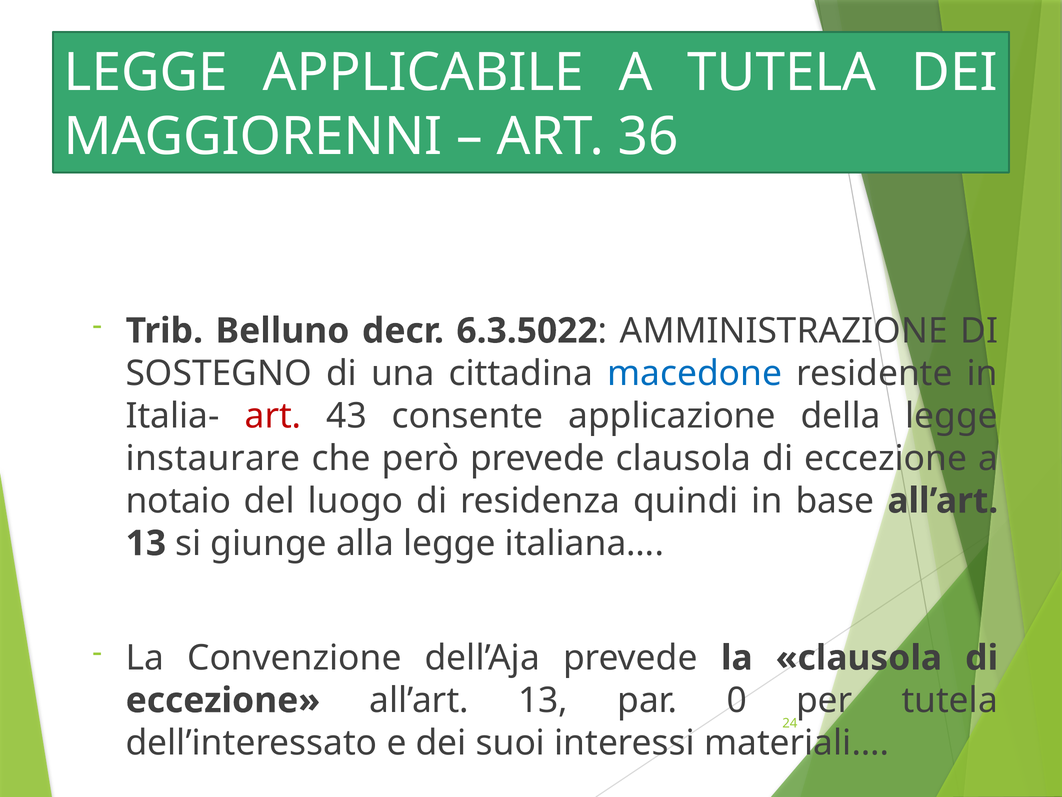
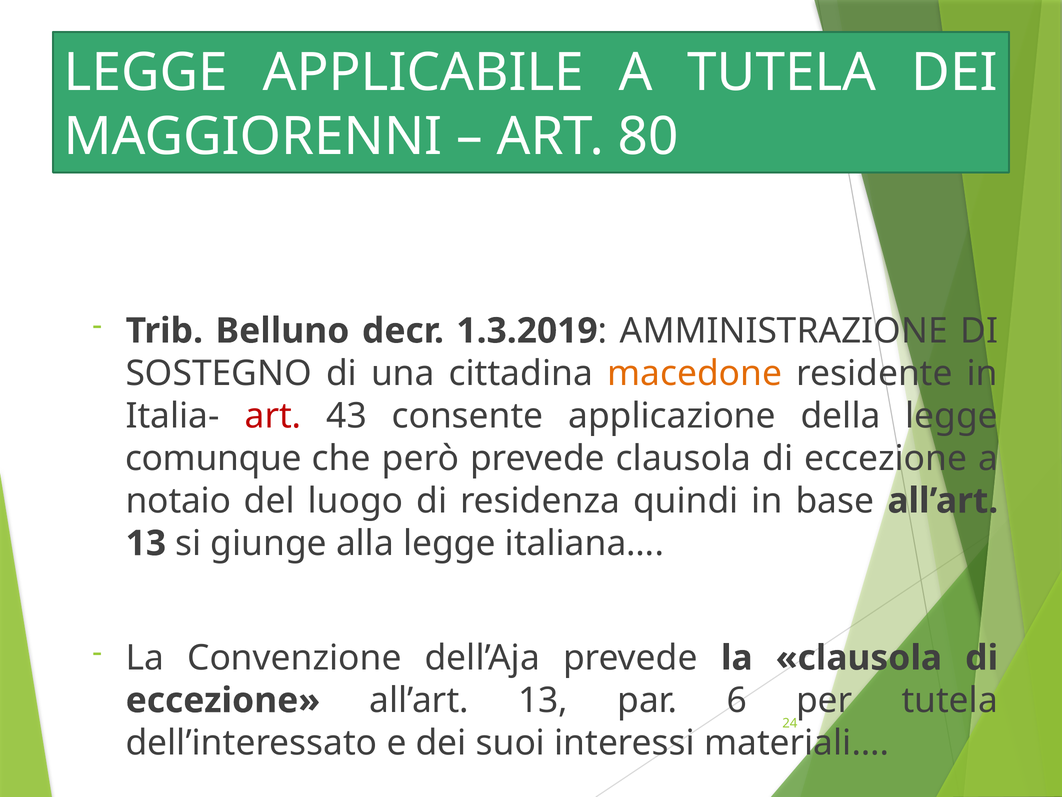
36: 36 -> 80
6.3.5022: 6.3.5022 -> 1.3.2019
macedone colour: blue -> orange
instaurare: instaurare -> comunque
0: 0 -> 6
